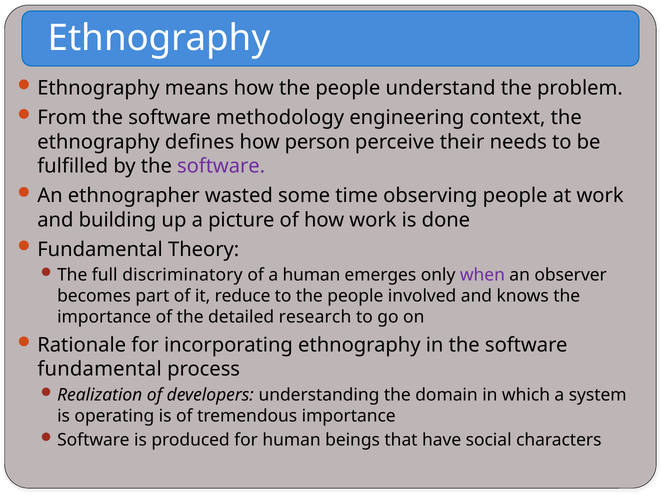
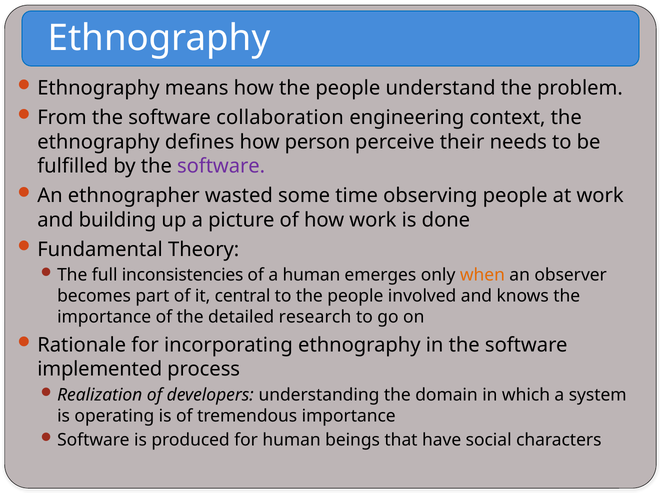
methodology: methodology -> collaboration
discriminatory: discriminatory -> inconsistencies
when colour: purple -> orange
reduce: reduce -> central
fundamental at (100, 370): fundamental -> implemented
